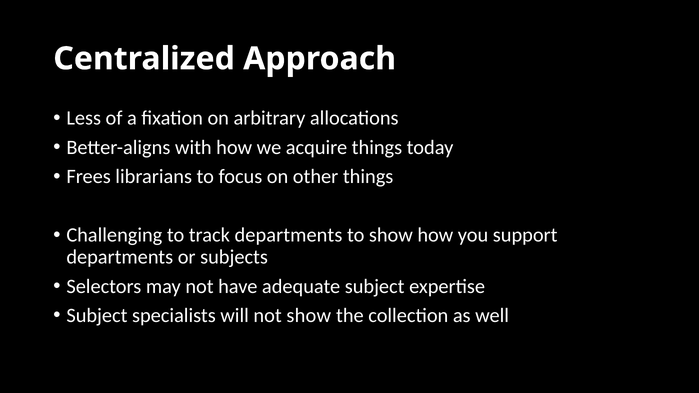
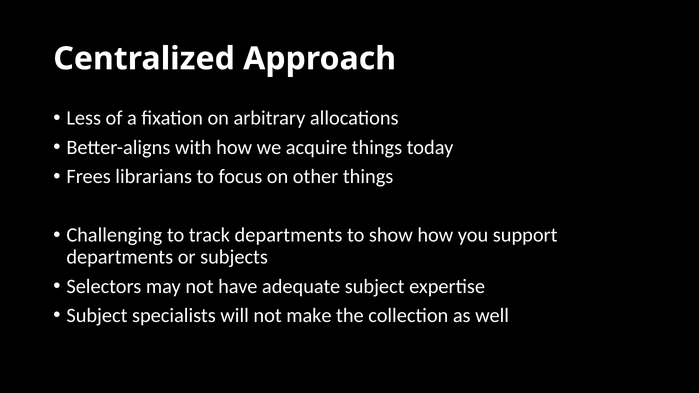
not show: show -> make
